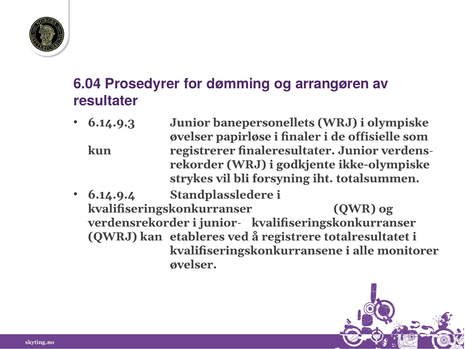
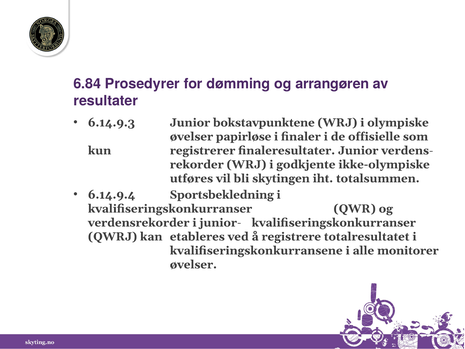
6.04: 6.04 -> 6.84
banepersonellets: banepersonellets -> bokstavpunktene
strykes: strykes -> utføres
forsyning: forsyning -> skytingen
Standplassledere: Standplassledere -> Sportsbekledning
